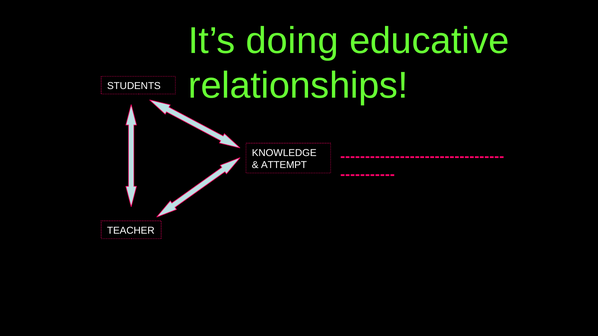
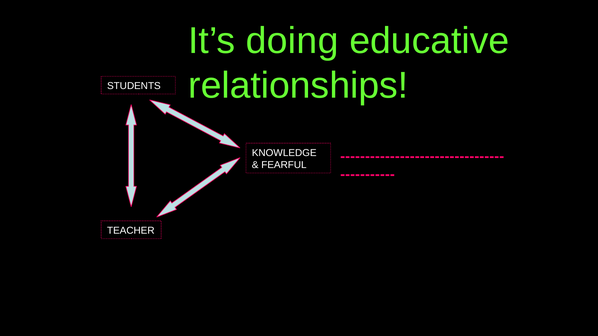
ATTEMPT: ATTEMPT -> FEARFUL
